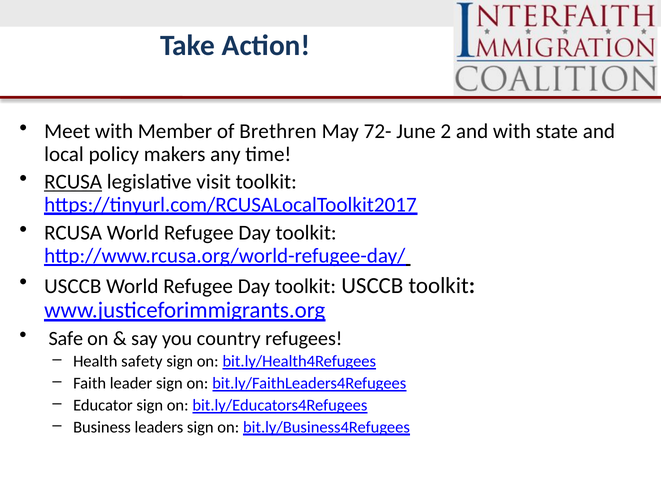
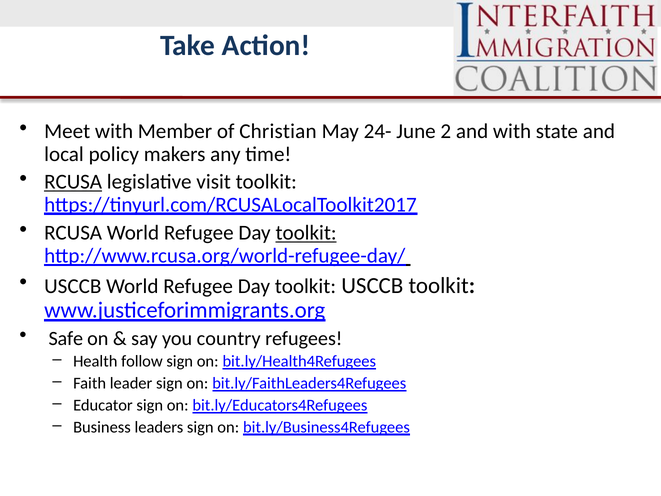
Brethren: Brethren -> Christian
72-: 72- -> 24-
toolkit at (306, 233) underline: none -> present
safety: safety -> follow
